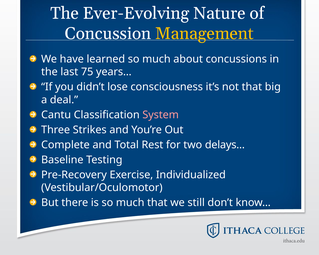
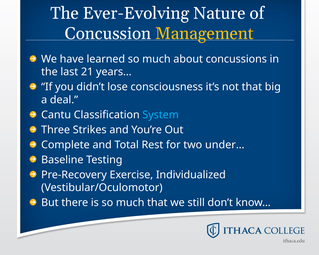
75: 75 -> 21
System colour: pink -> light blue
delays…: delays… -> under…
